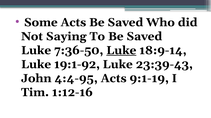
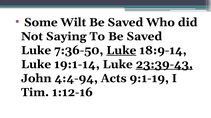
Some Acts: Acts -> Wilt
19:1-92: 19:1-92 -> 19:1-14
23:39-43 underline: none -> present
4:4-95: 4:4-95 -> 4:4-94
